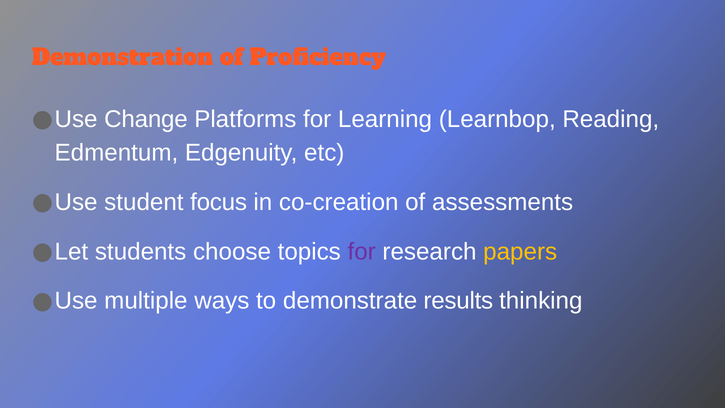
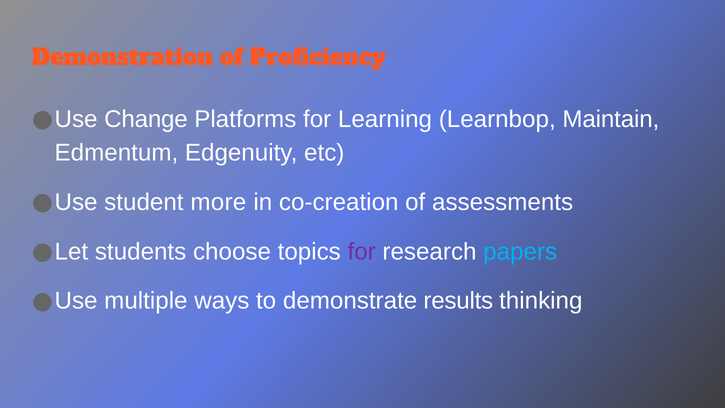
Reading: Reading -> Maintain
focus: focus -> more
papers colour: yellow -> light blue
